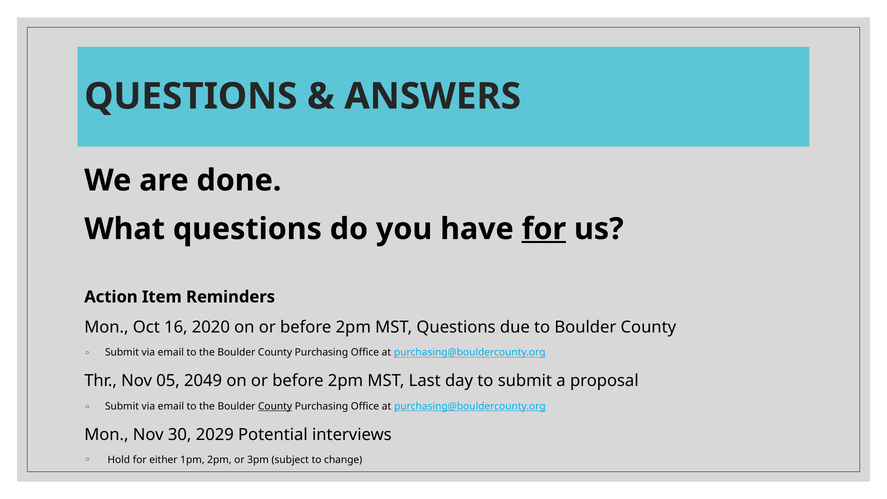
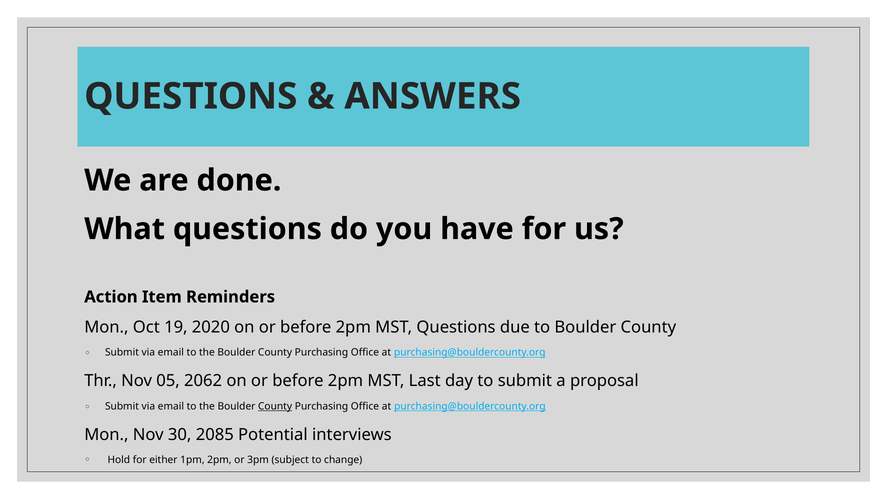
for at (544, 229) underline: present -> none
16: 16 -> 19
2049: 2049 -> 2062
2029: 2029 -> 2085
